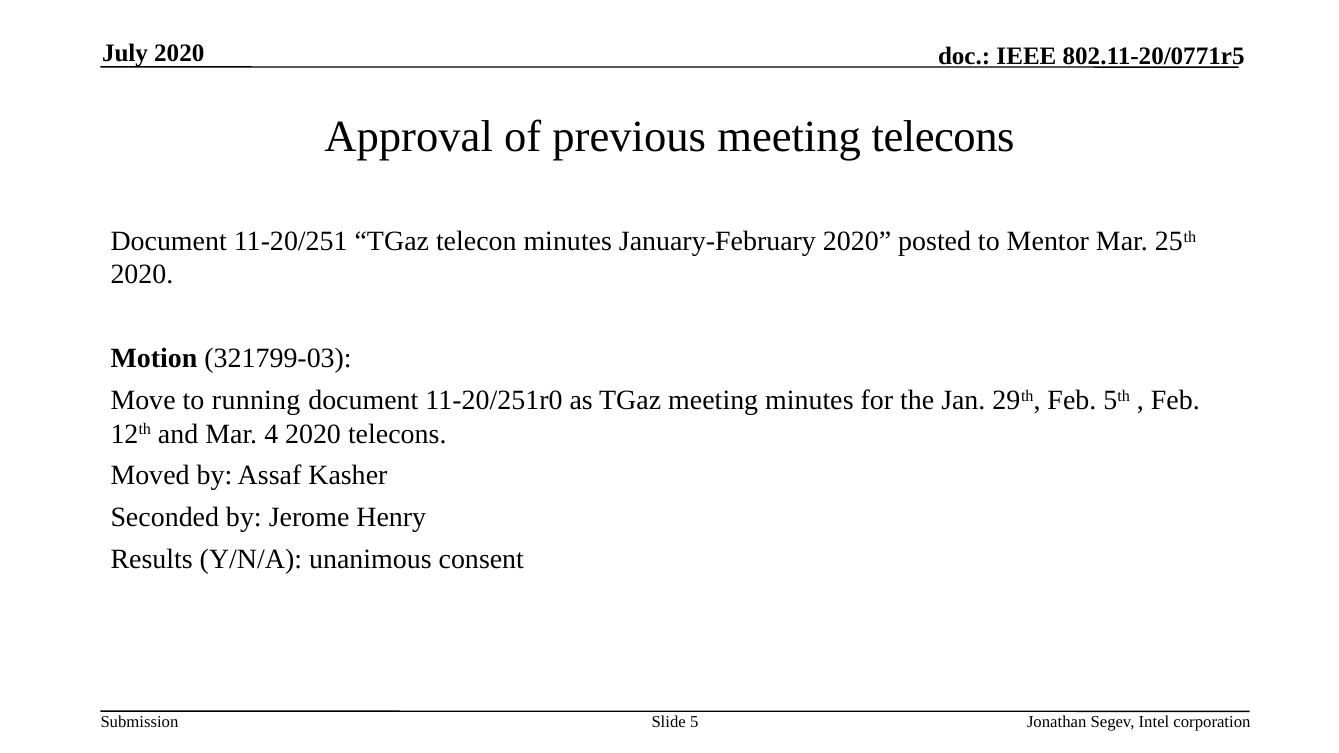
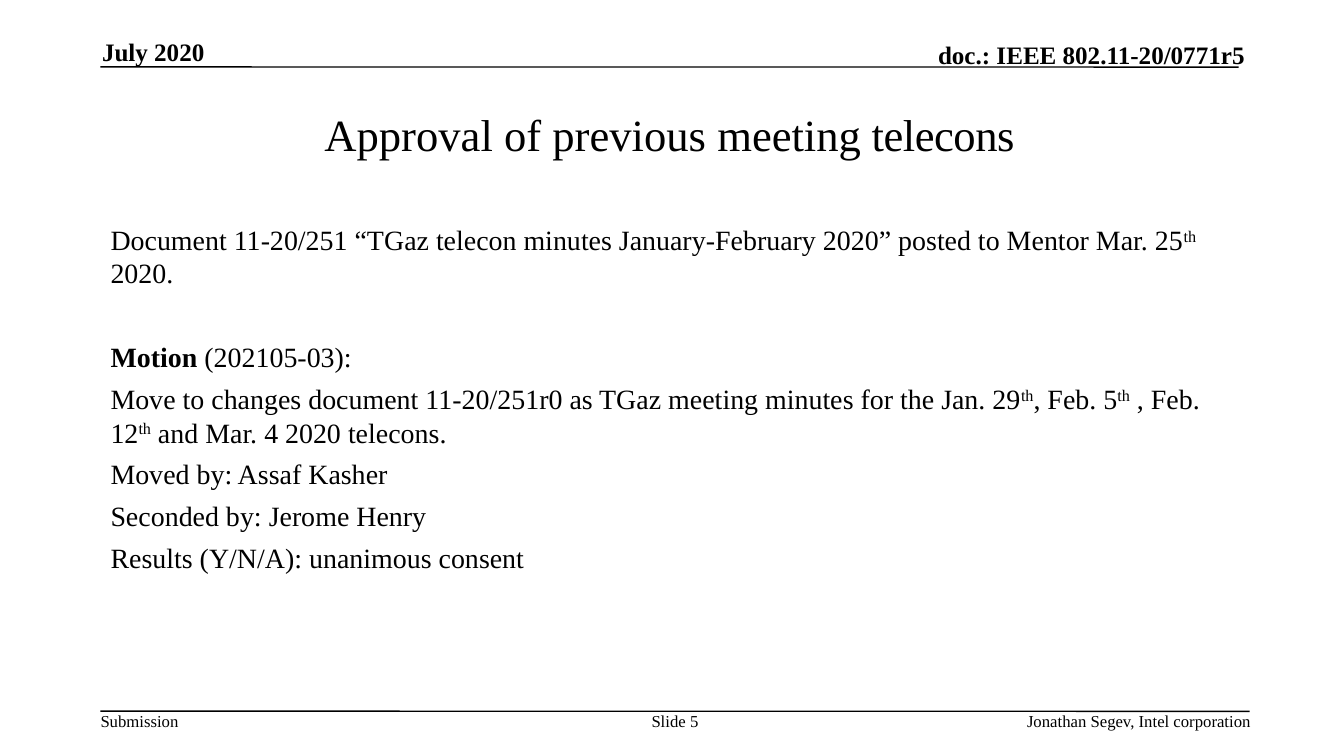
321799-03: 321799-03 -> 202105-03
running: running -> changes
